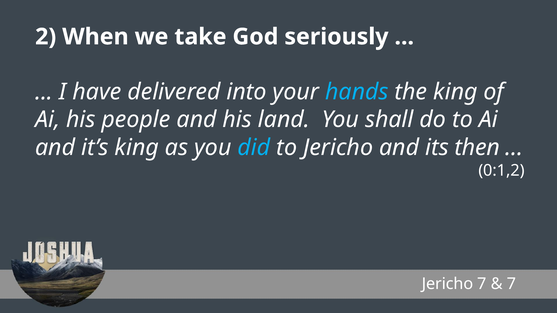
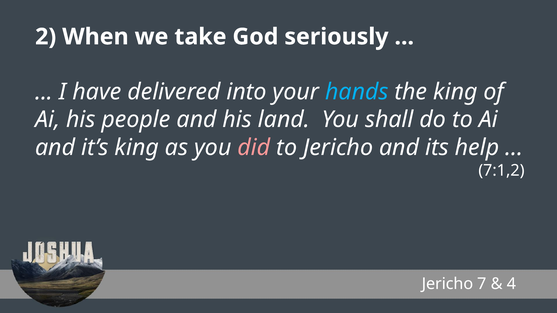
did colour: light blue -> pink
then: then -> help
0:1,2: 0:1,2 -> 7:1,2
7 at (511, 284): 7 -> 4
